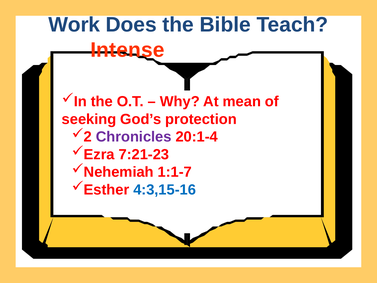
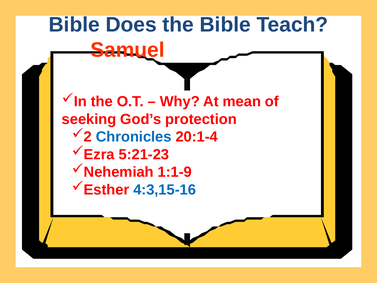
Work at (74, 25): Work -> Bible
Intense: Intense -> Samuel
Chronicles colour: purple -> blue
7:21-23: 7:21-23 -> 5:21-23
1:1-7: 1:1-7 -> 1:1-9
